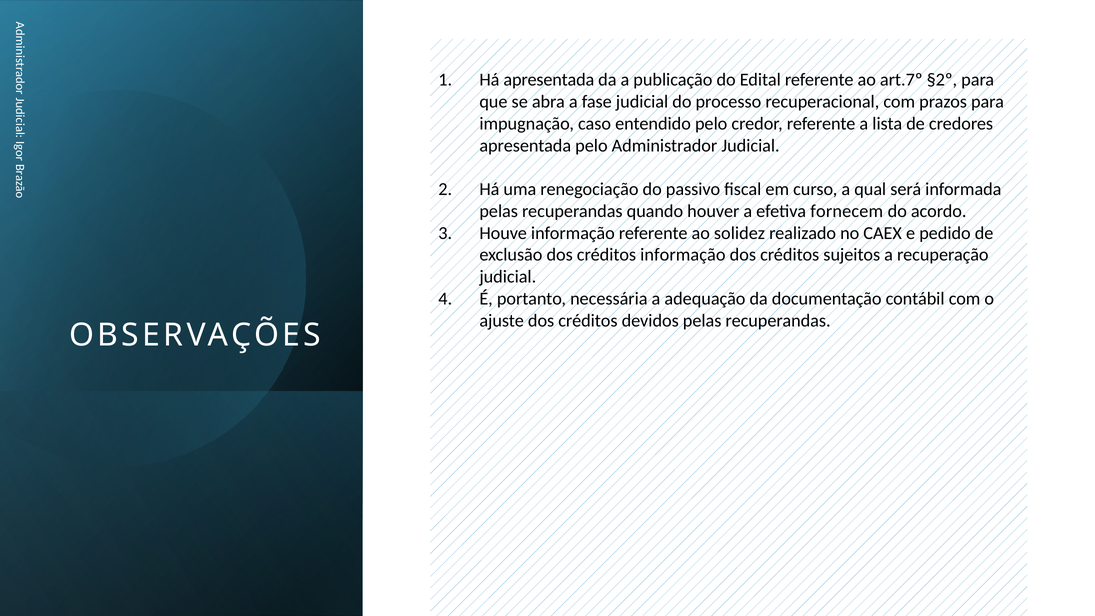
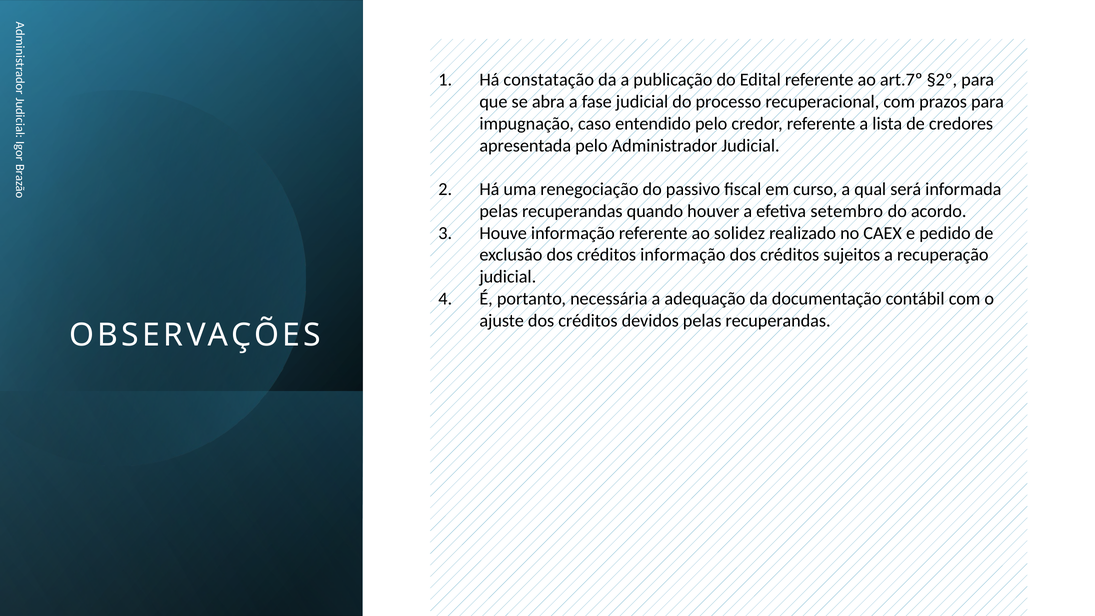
Há apresentada: apresentada -> constatação
fornecem: fornecem -> setembro
